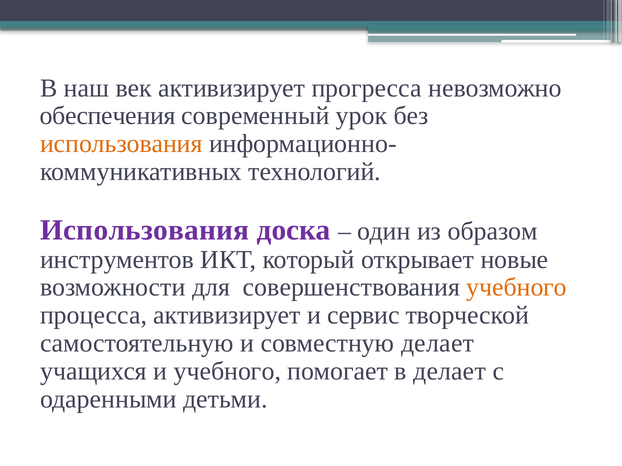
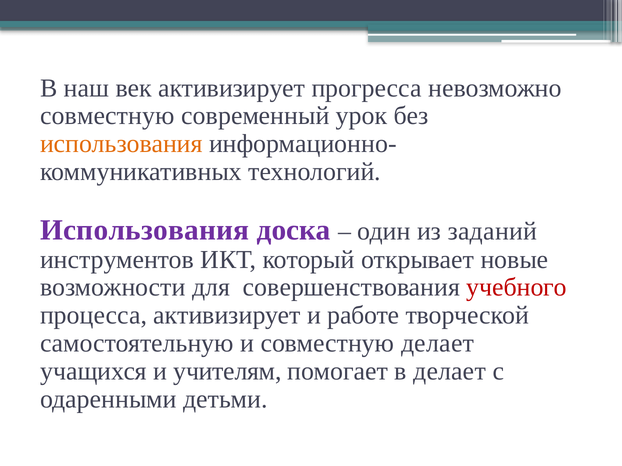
обеспечения at (108, 116): обеспечения -> совместную
образом: образом -> заданий
учебного at (517, 288) colour: orange -> red
сервис: сервис -> работе
и учебного: учебного -> учителям
